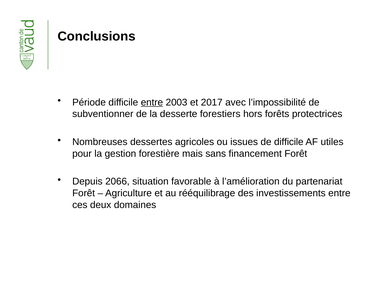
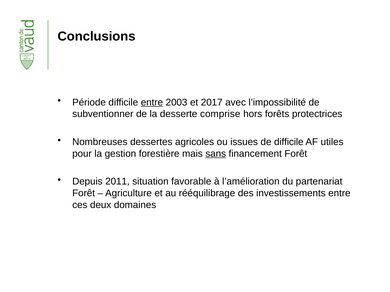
forestiers: forestiers -> comprise
sans underline: none -> present
2066: 2066 -> 2011
